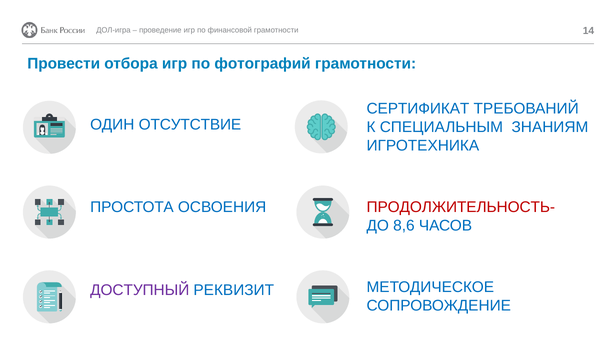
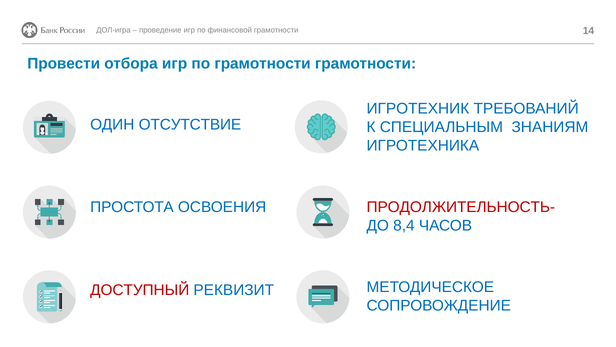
по фотографий: фотографий -> грамотности
СЕРТИФИКАТ: СЕРТИФИКАТ -> ИГРОТЕХНИК
8,6: 8,6 -> 8,4
ДОСТУПНЫЙ colour: purple -> red
